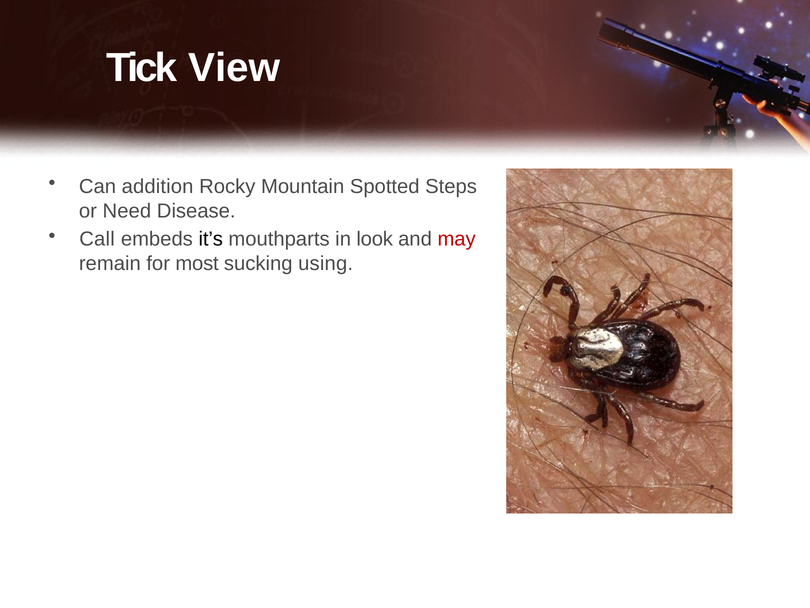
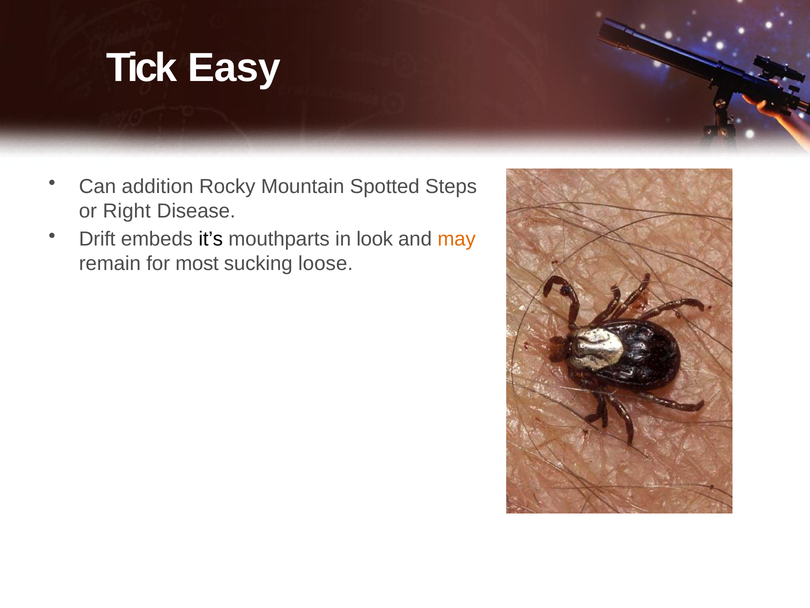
View: View -> Easy
Need: Need -> Right
Call: Call -> Drift
may colour: red -> orange
using: using -> loose
